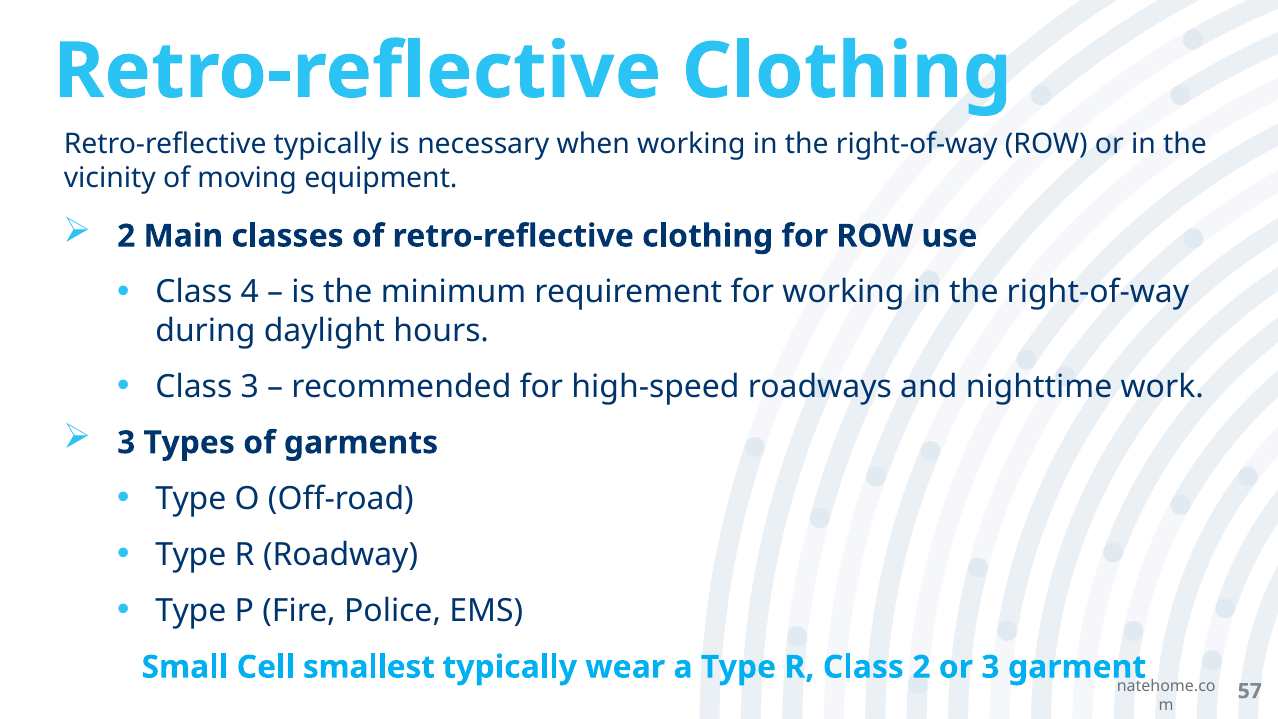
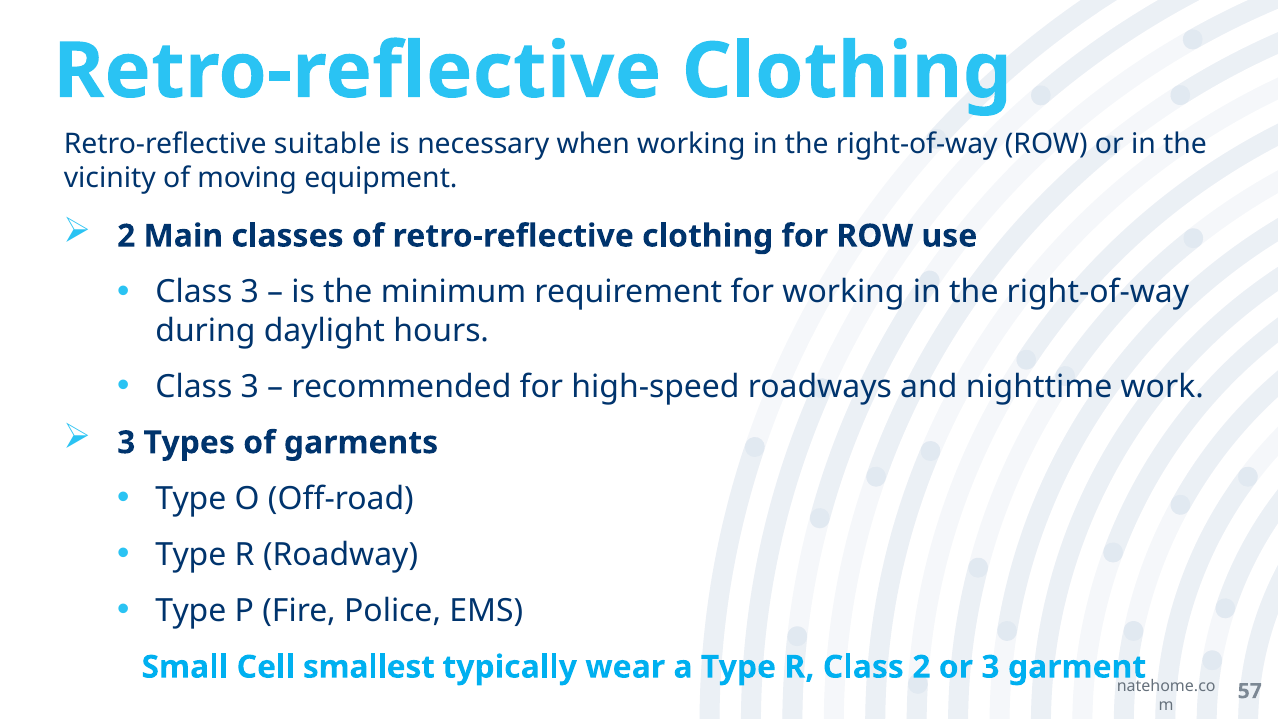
Retro-reflective typically: typically -> suitable
4 at (250, 292): 4 -> 3
